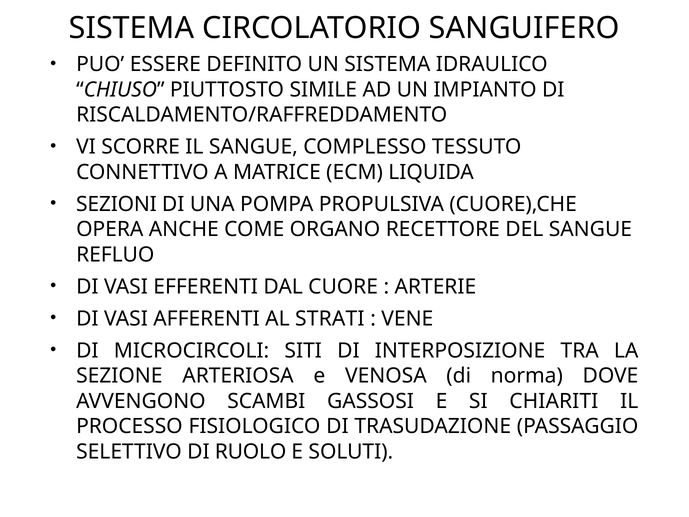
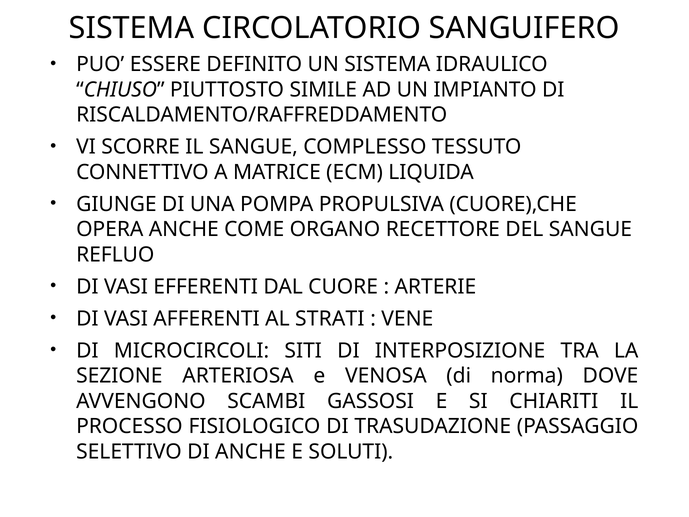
SEZIONI: SEZIONI -> GIUNGE
DI RUOLO: RUOLO -> ANCHE
